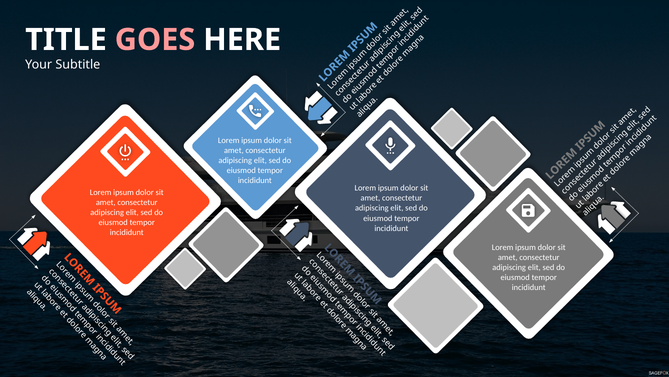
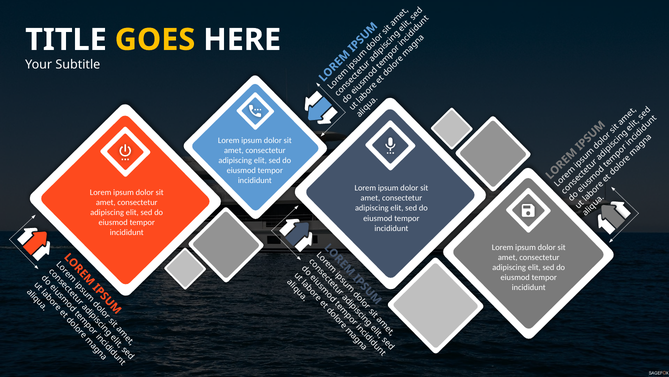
GOES colour: pink -> yellow
